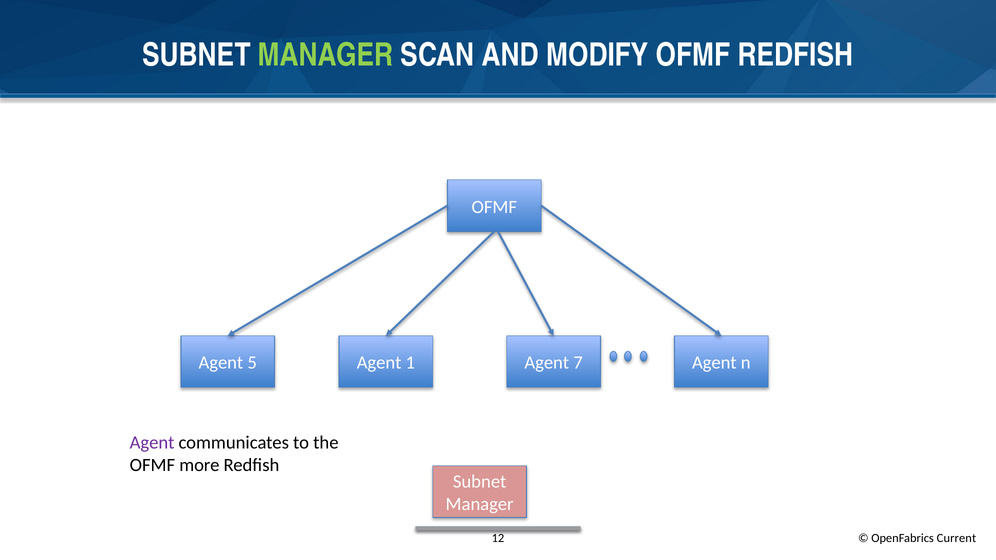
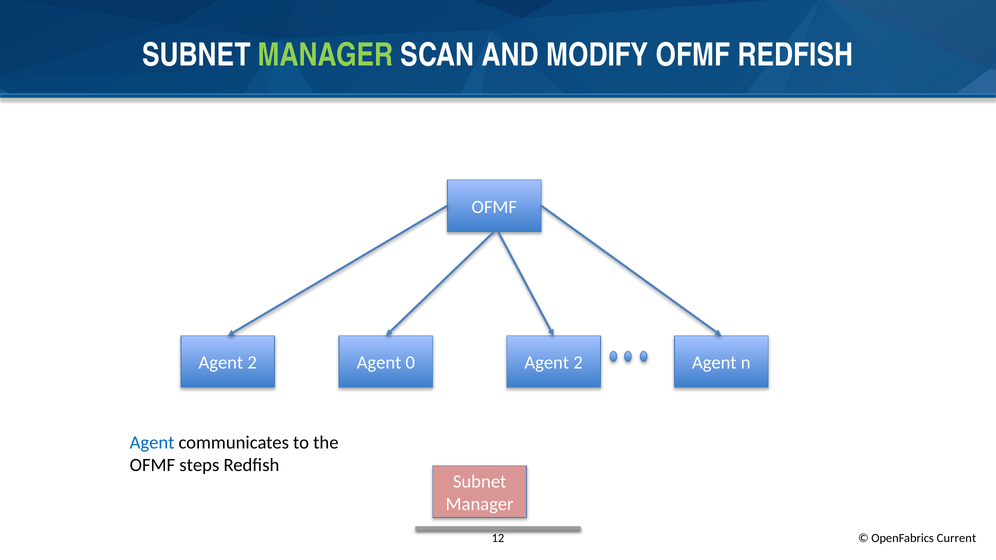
5 at (252, 363): 5 -> 2
1: 1 -> 0
7 at (578, 363): 7 -> 2
Agent at (152, 443) colour: purple -> blue
more: more -> steps
